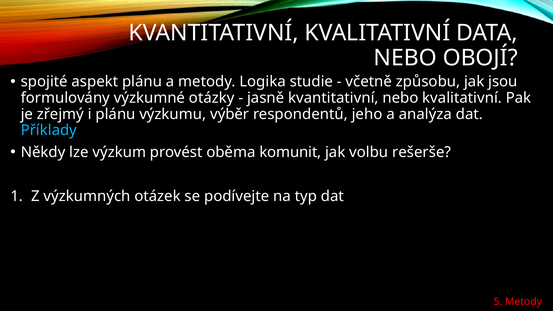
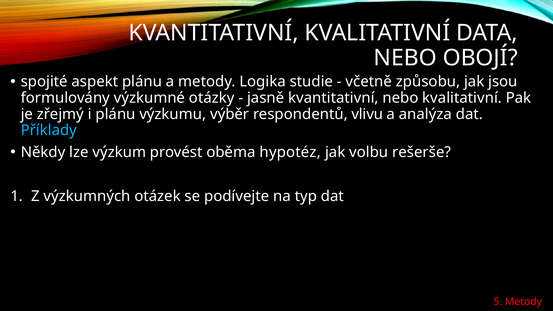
jeho: jeho -> vlivu
komunit: komunit -> hypotéz
